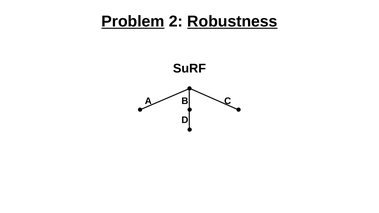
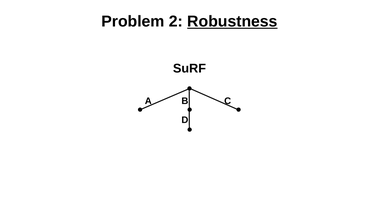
Problem underline: present -> none
